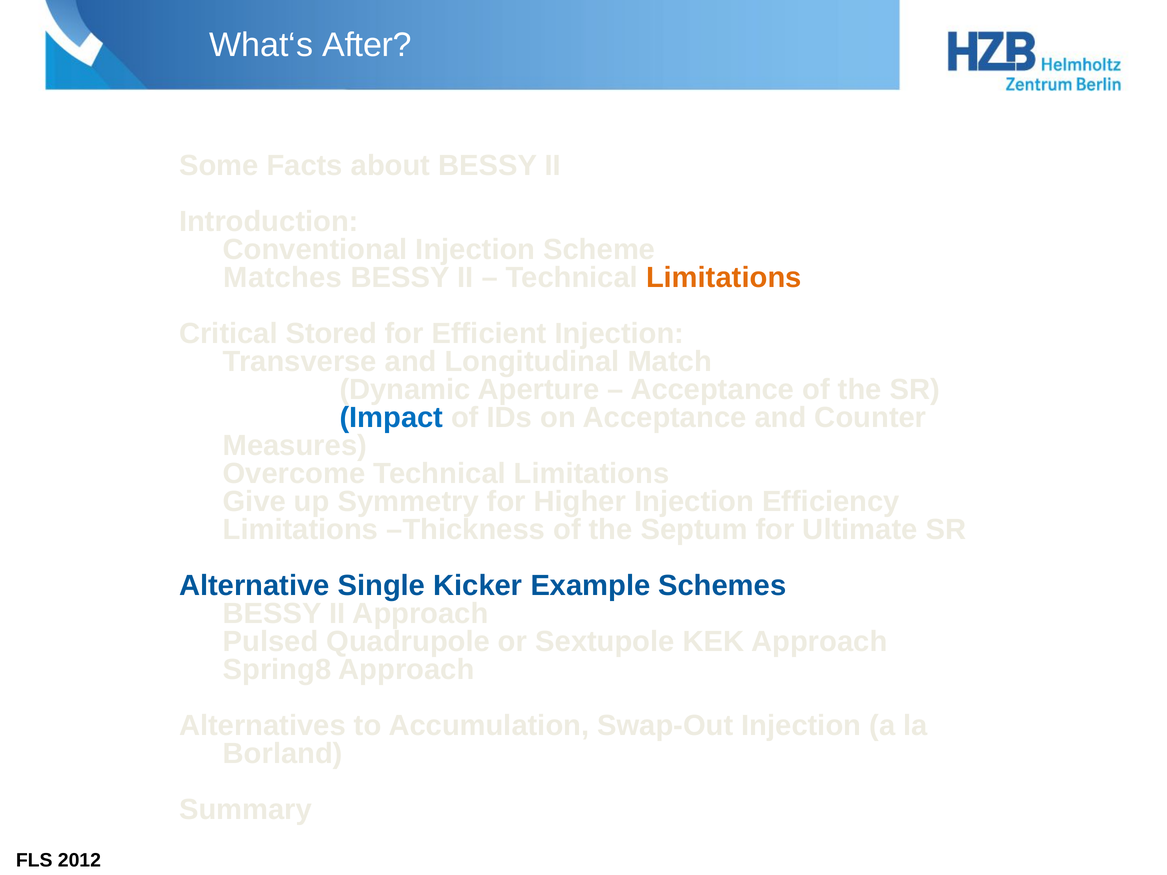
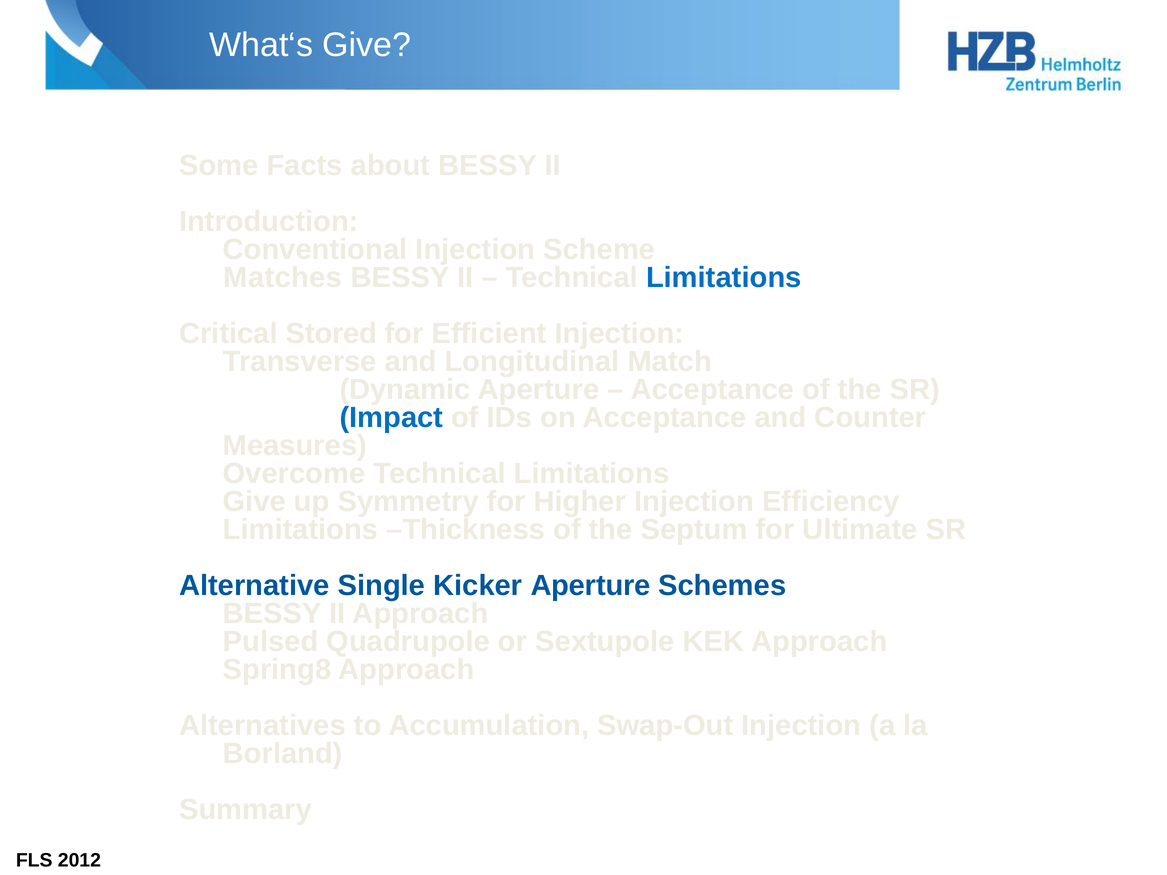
What‘s After: After -> Give
Limitations at (724, 278) colour: orange -> blue
Kicker Example: Example -> Aperture
